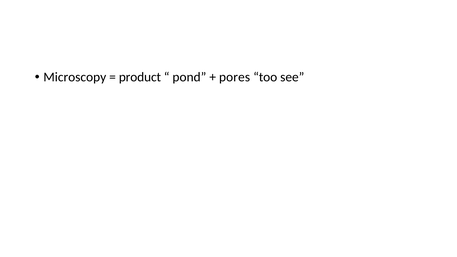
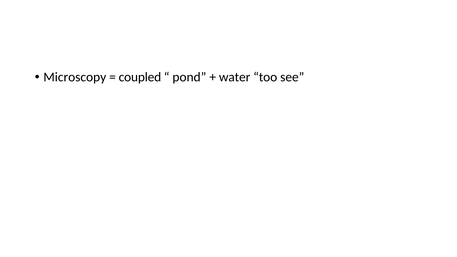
product: product -> coupled
pores: pores -> water
